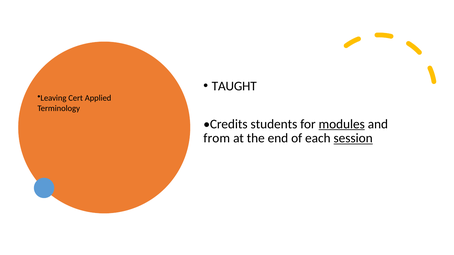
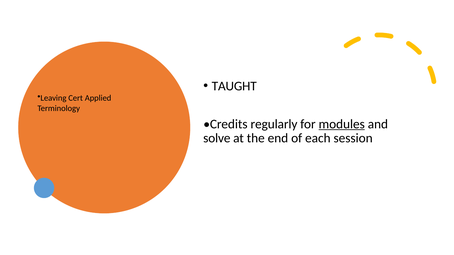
students: students -> regularly
from: from -> solve
session underline: present -> none
